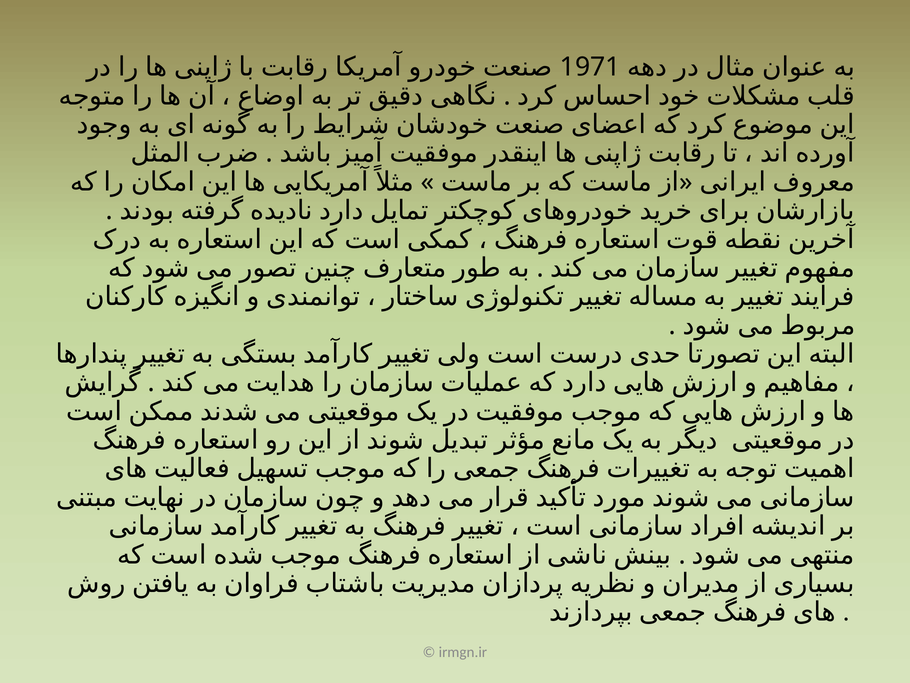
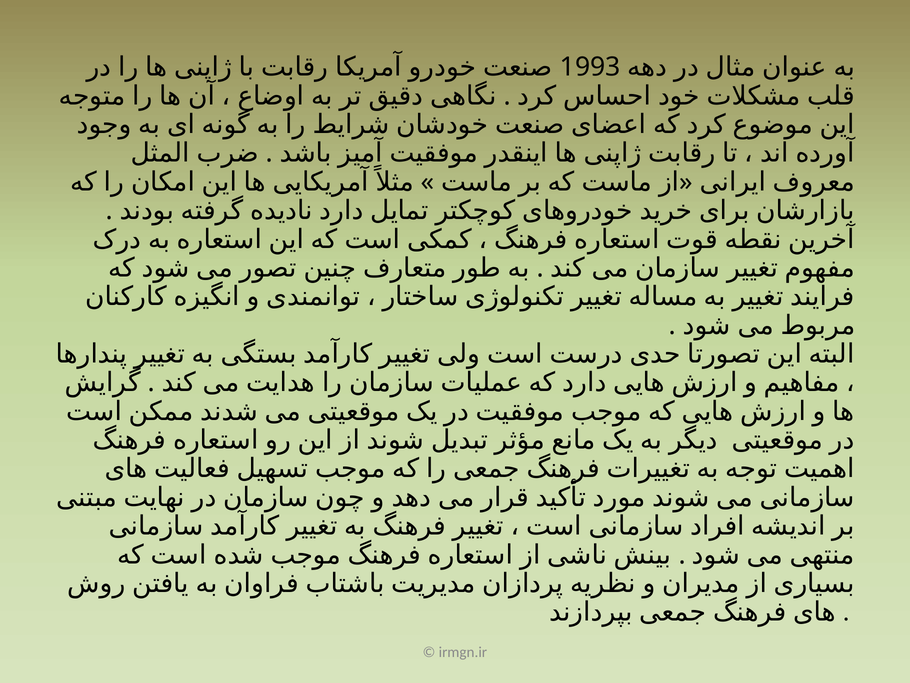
1971: 1971 -> 1993
